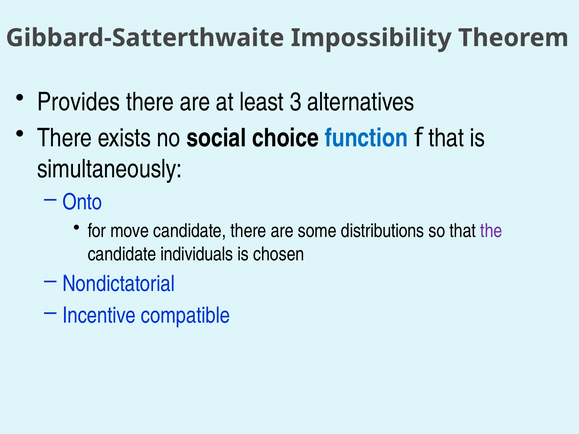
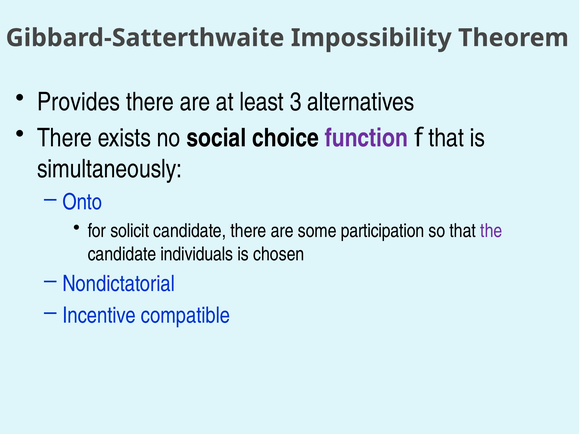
function colour: blue -> purple
move: move -> solicit
distributions: distributions -> participation
